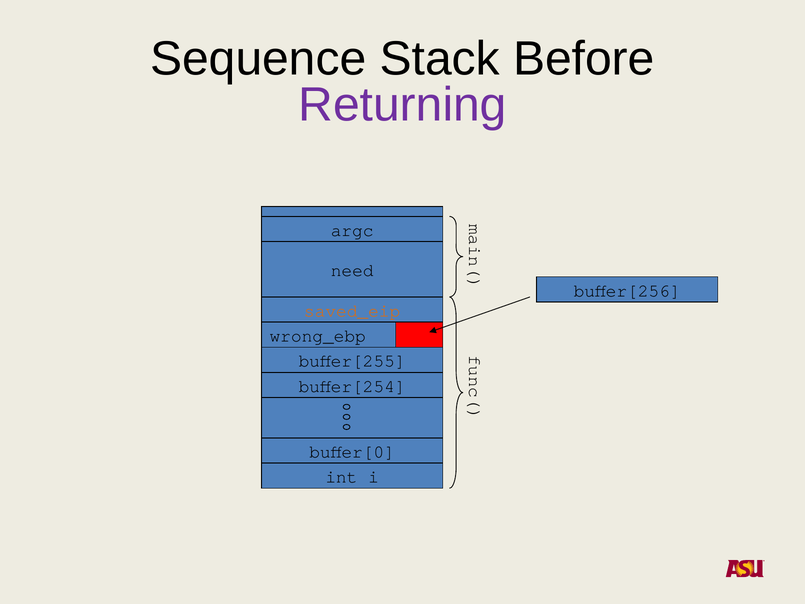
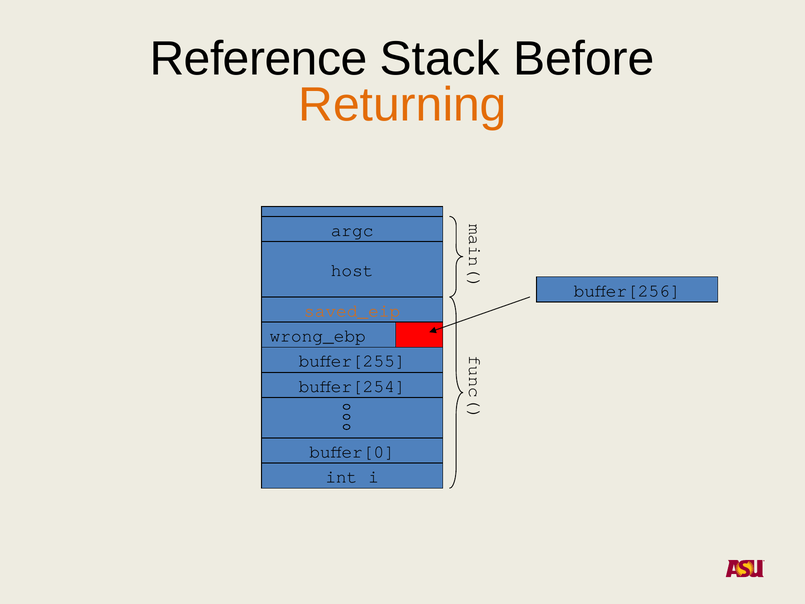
Sequence: Sequence -> Reference
Returning colour: purple -> orange
need: need -> host
